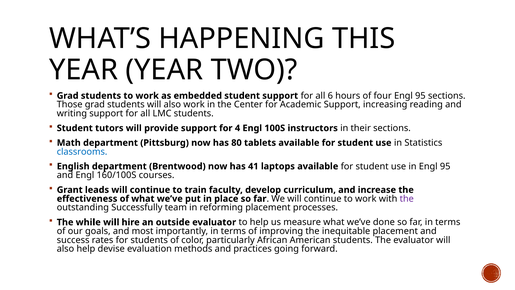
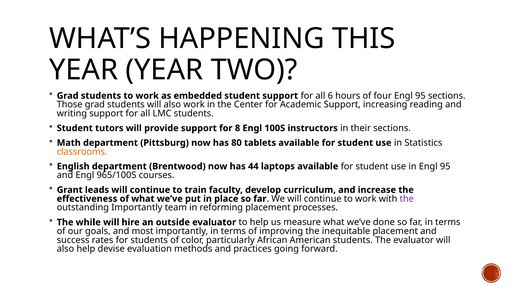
4: 4 -> 8
classrooms colour: blue -> orange
41: 41 -> 44
160/100S: 160/100S -> 965/100S
outstanding Successfully: Successfully -> Importantly
